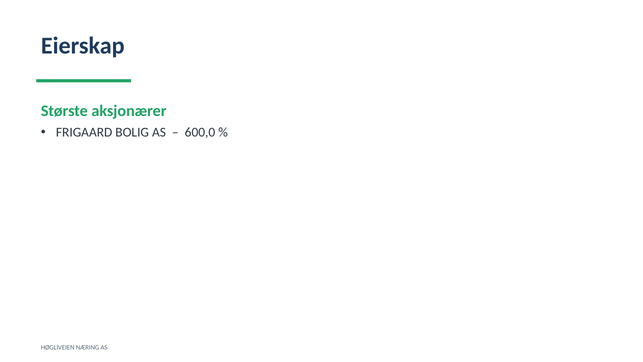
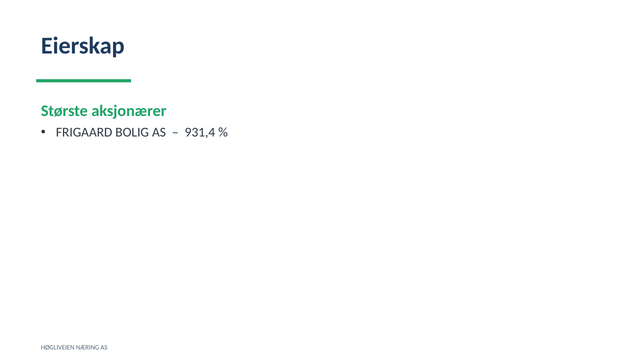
600,0: 600,0 -> 931,4
